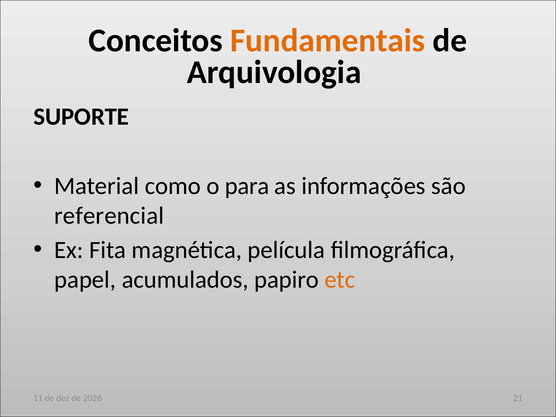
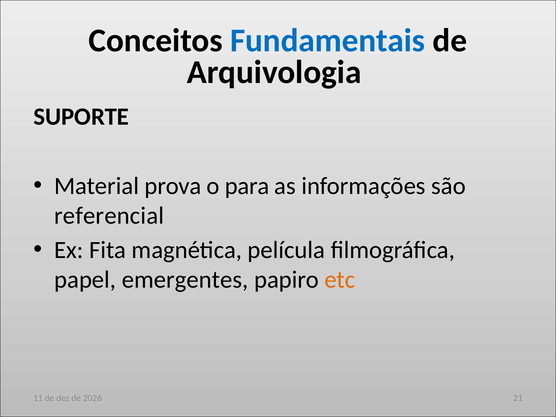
Fundamentais colour: orange -> blue
como: como -> prova
acumulados: acumulados -> emergentes
